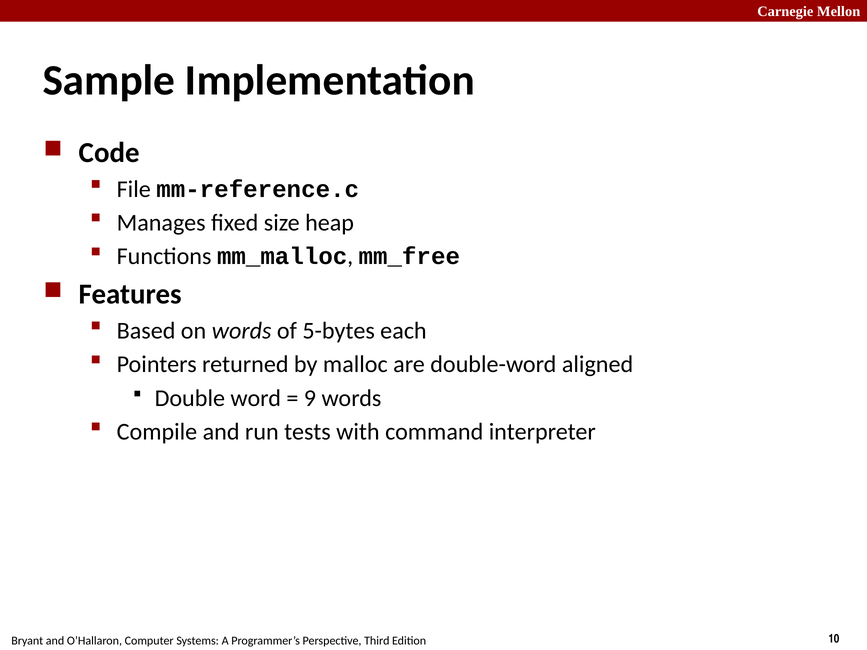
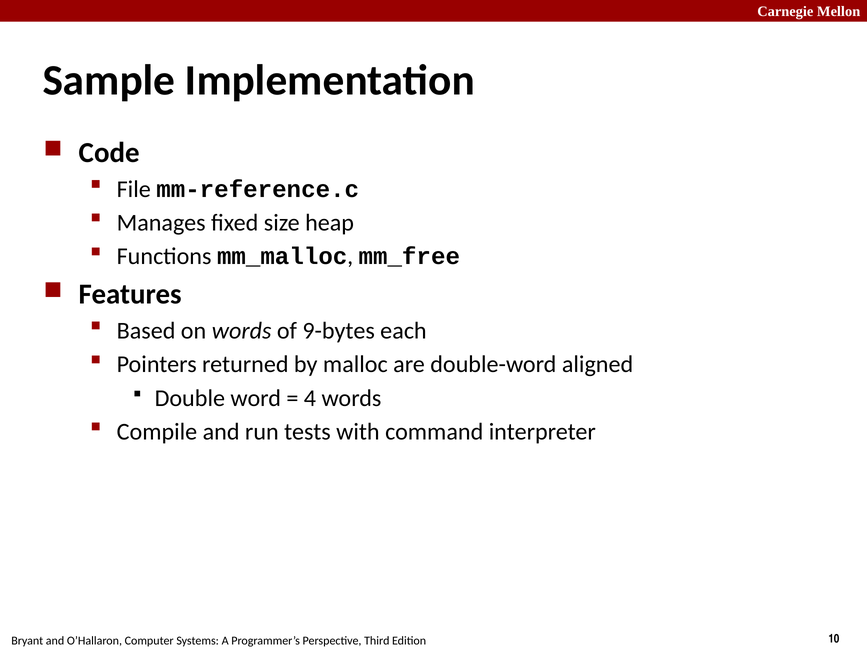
5-bytes: 5-bytes -> 9-bytes
9: 9 -> 4
